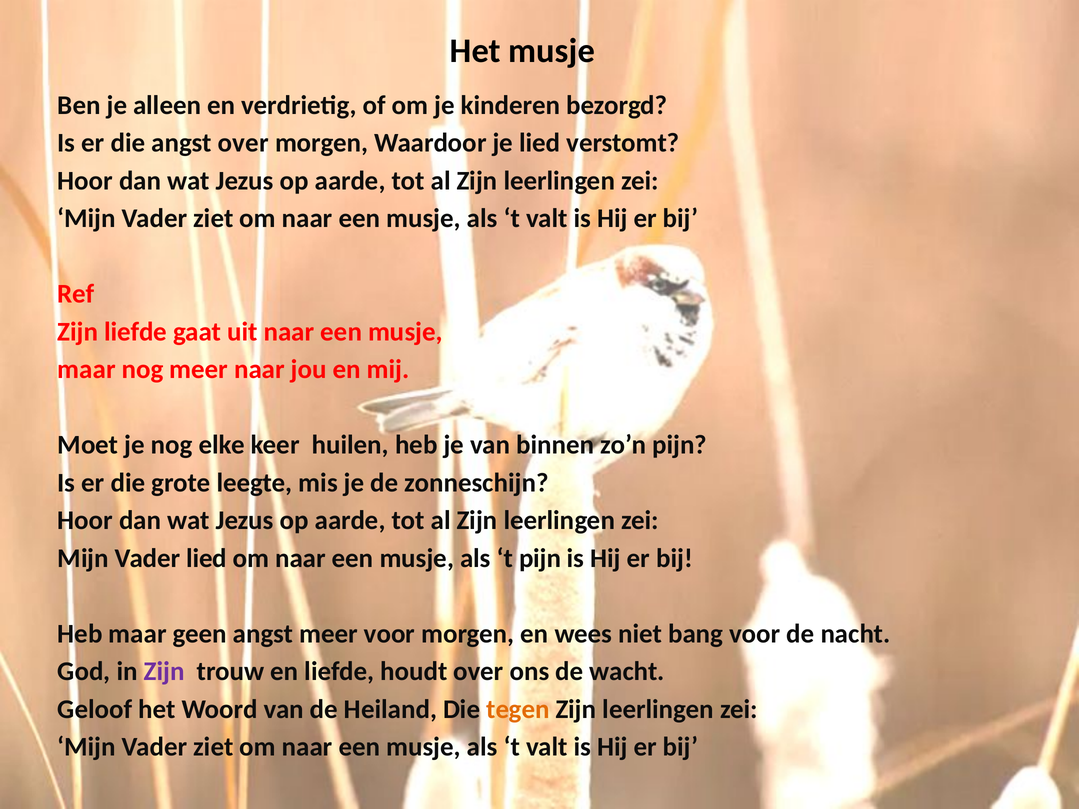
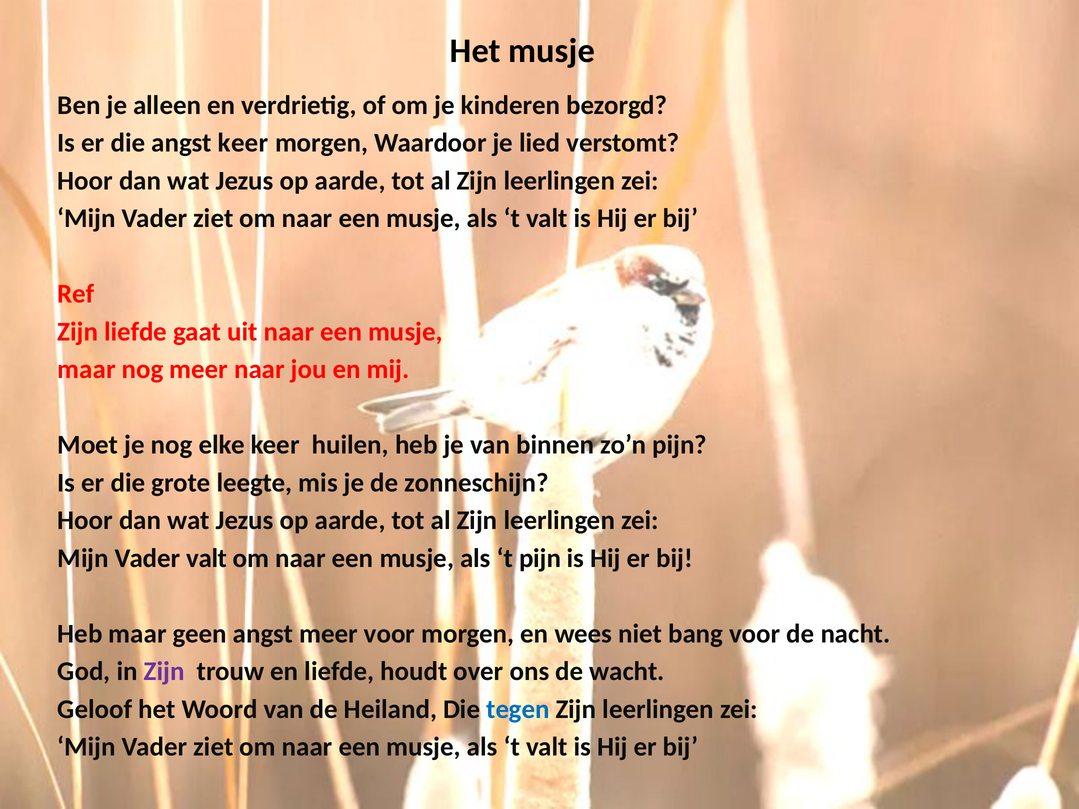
angst over: over -> keer
Vader lied: lied -> valt
tegen colour: orange -> blue
